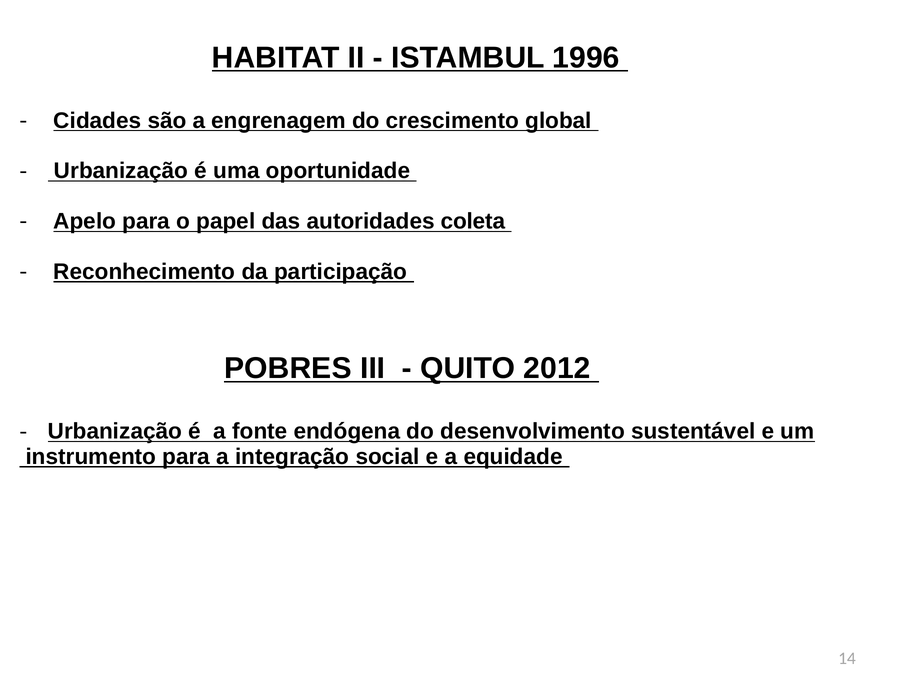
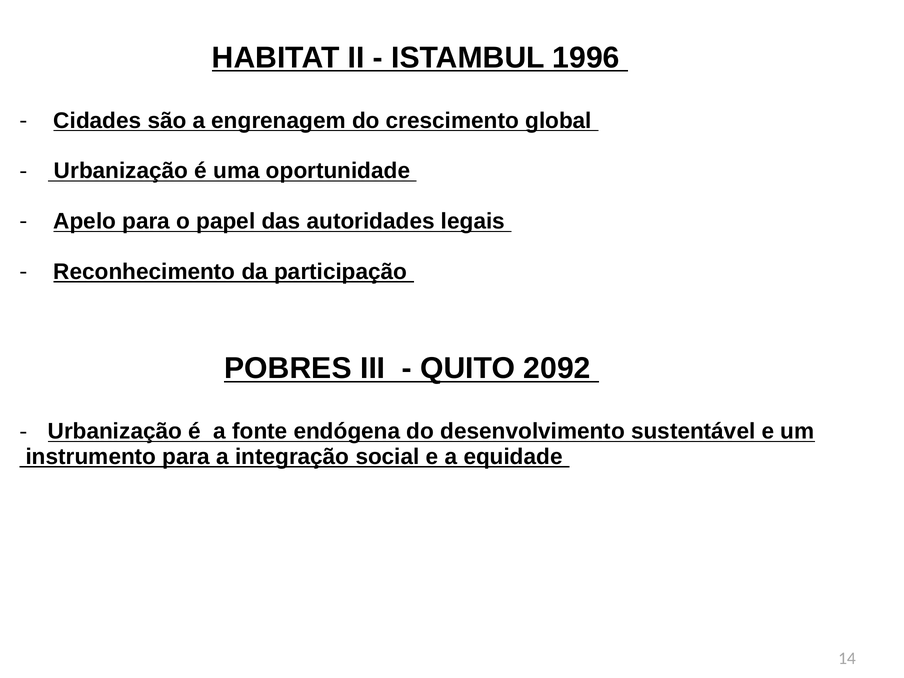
coleta: coleta -> legais
2012: 2012 -> 2092
